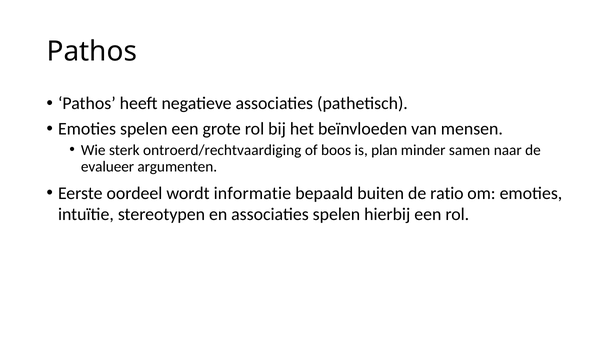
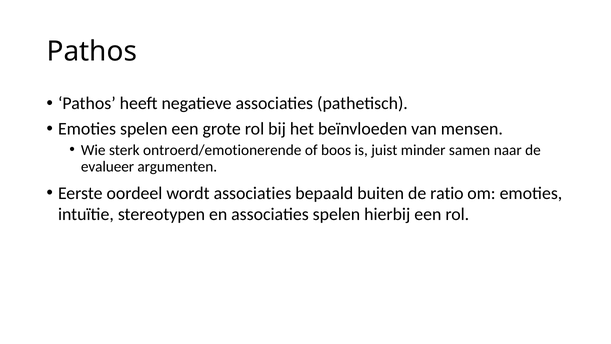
ontroerd/rechtvaardiging: ontroerd/rechtvaardiging -> ontroerd/emotionerende
plan: plan -> juist
wordt informatie: informatie -> associaties
